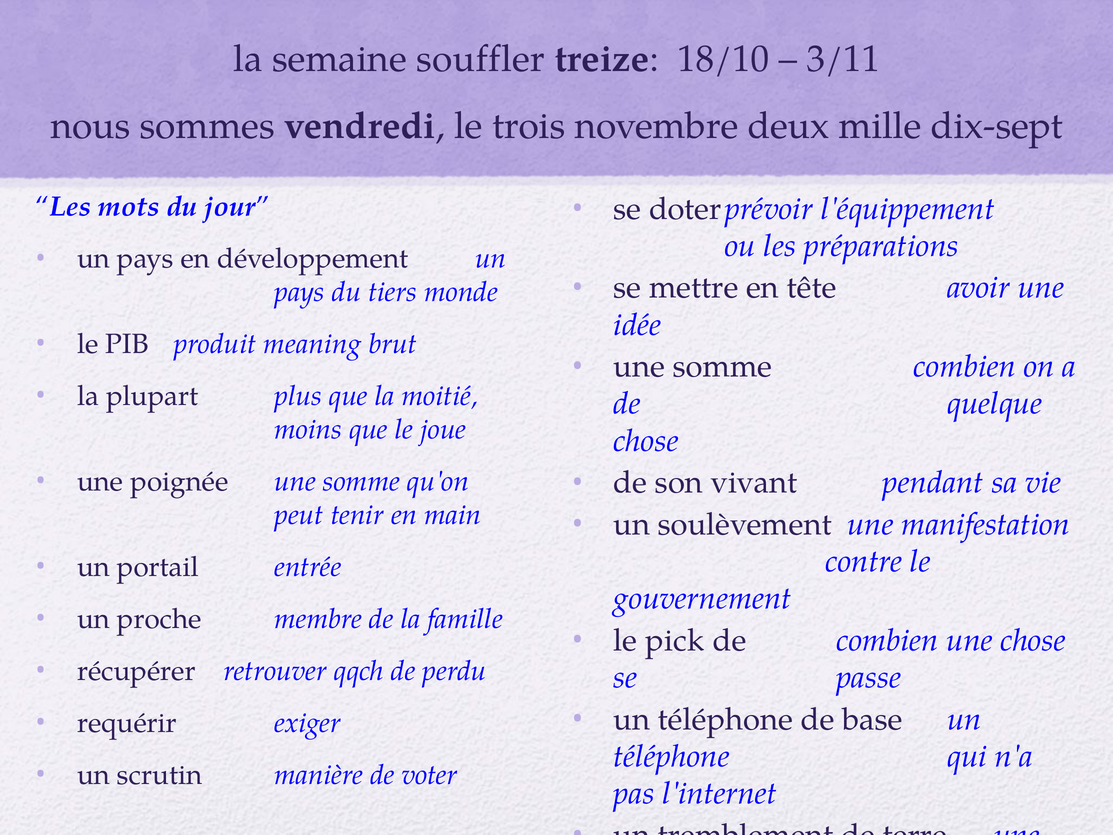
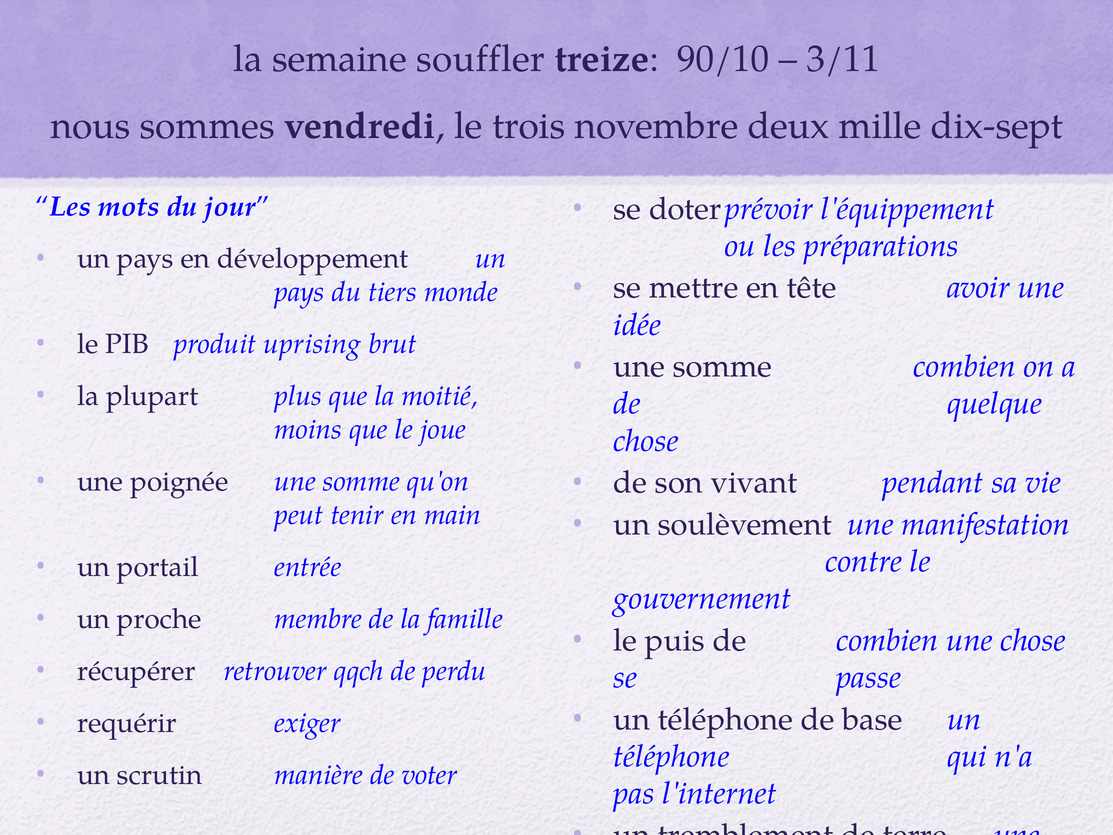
18/10: 18/10 -> 90/10
meaning: meaning -> uprising
pick: pick -> puis
